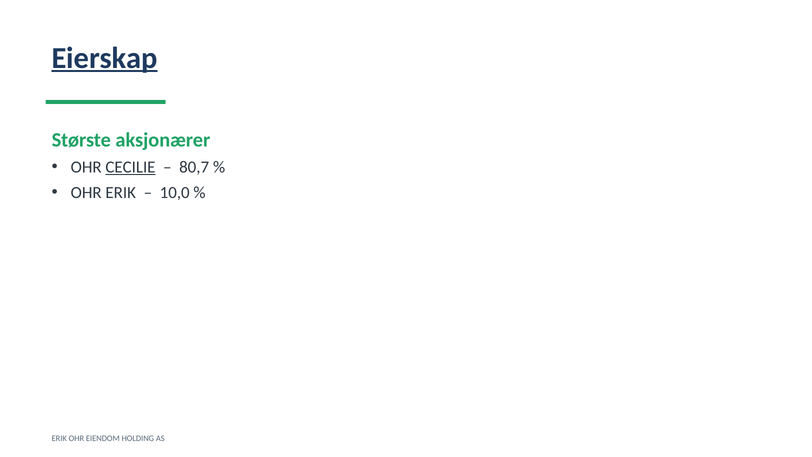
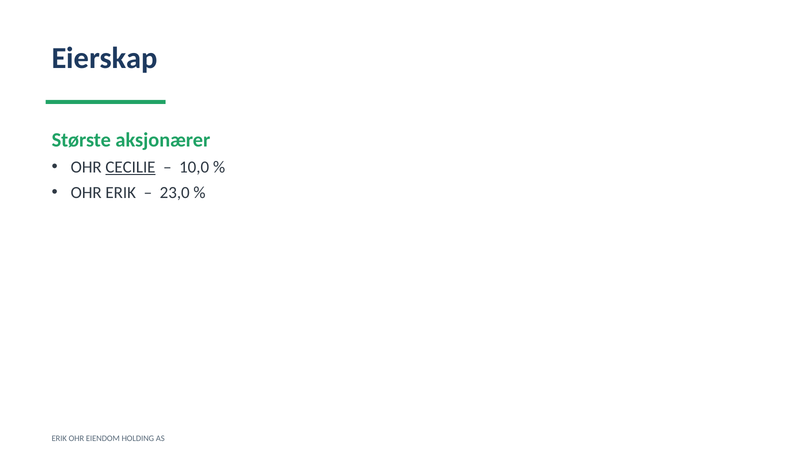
Eierskap underline: present -> none
80,7: 80,7 -> 10,0
10,0: 10,0 -> 23,0
